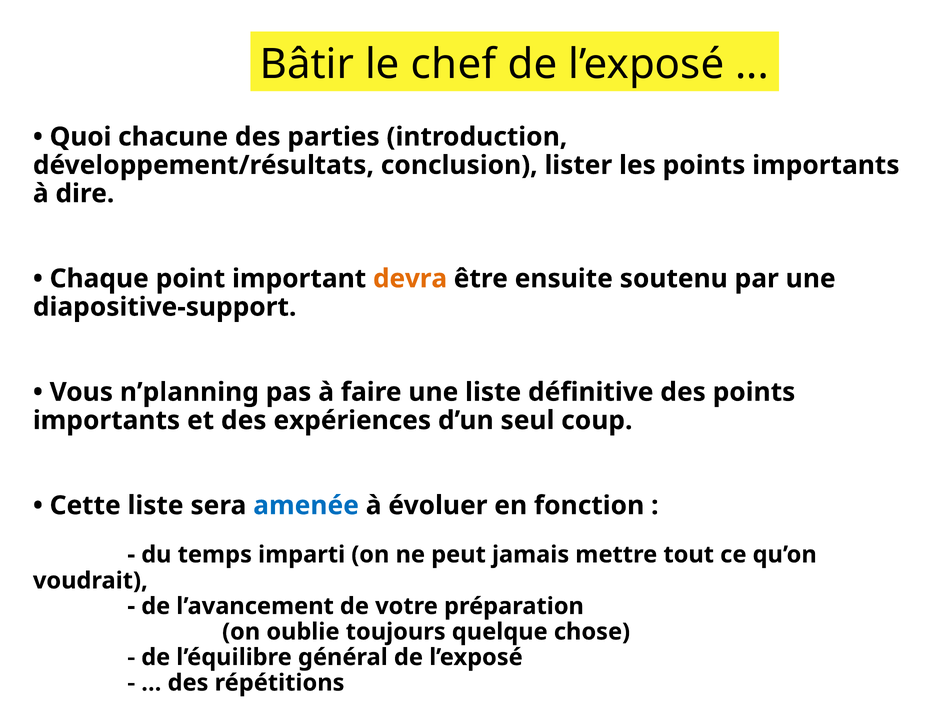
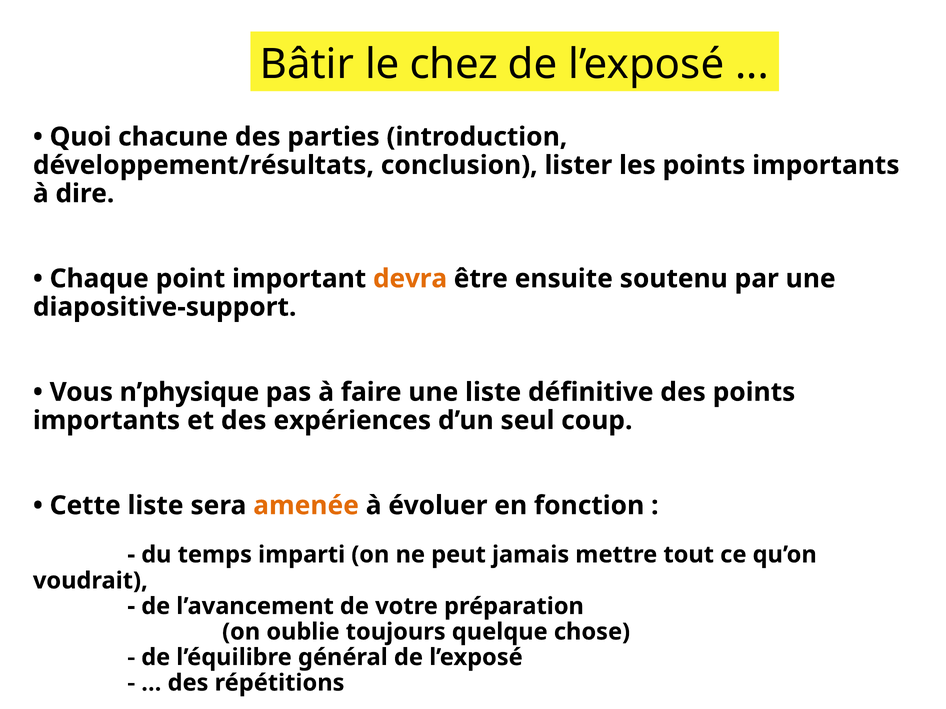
chef: chef -> chez
n’planning: n’planning -> n’physique
amenée colour: blue -> orange
